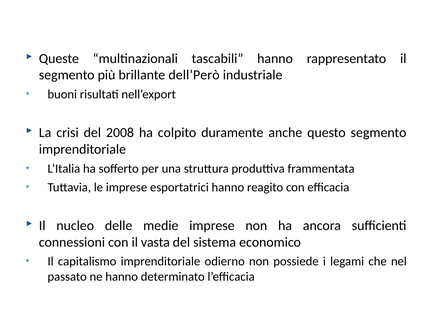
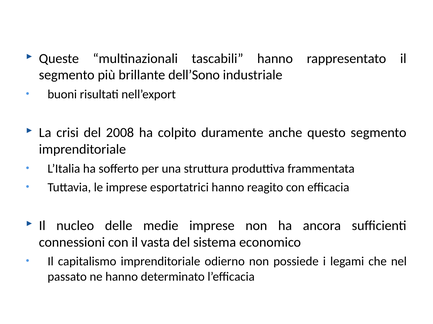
dell’Però: dell’Però -> dell’Sono
